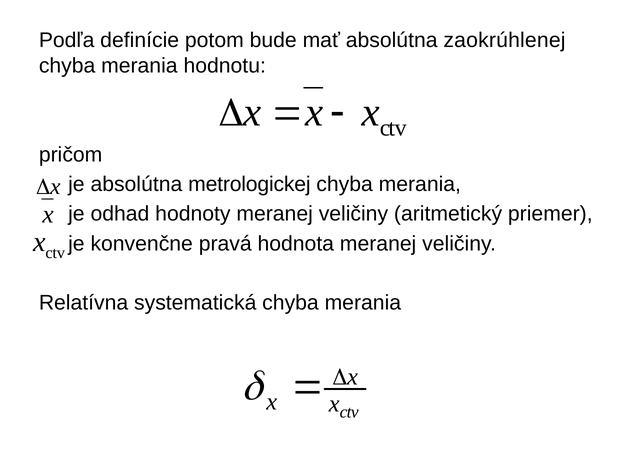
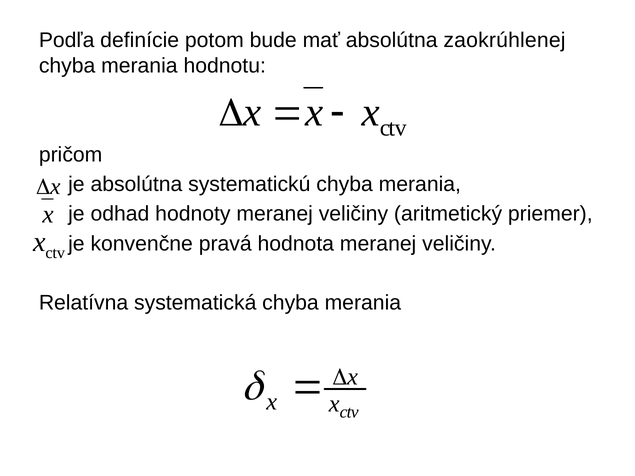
metrologickej: metrologickej -> systematickú
